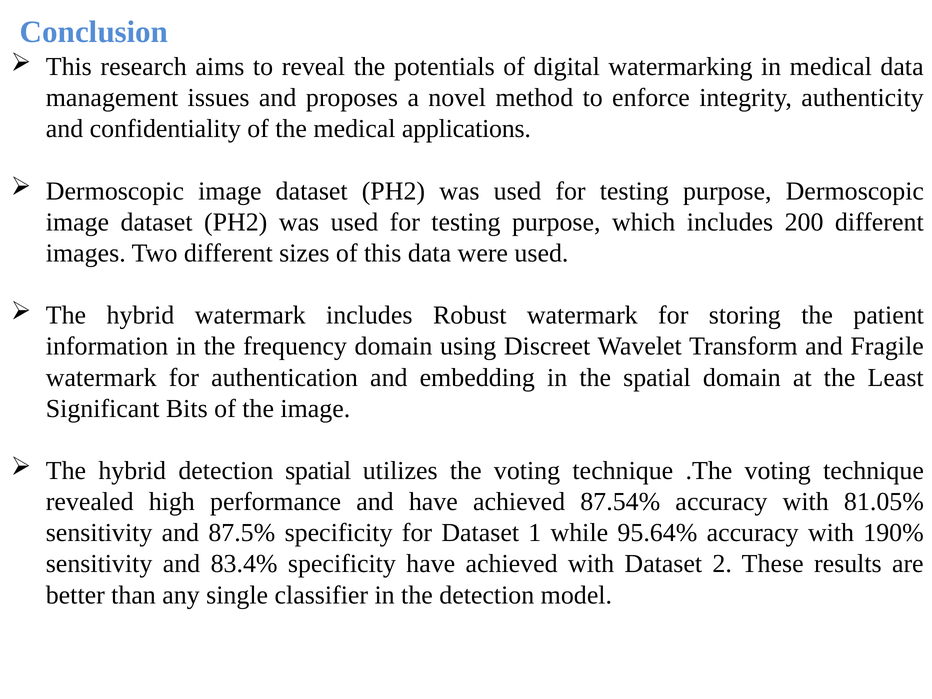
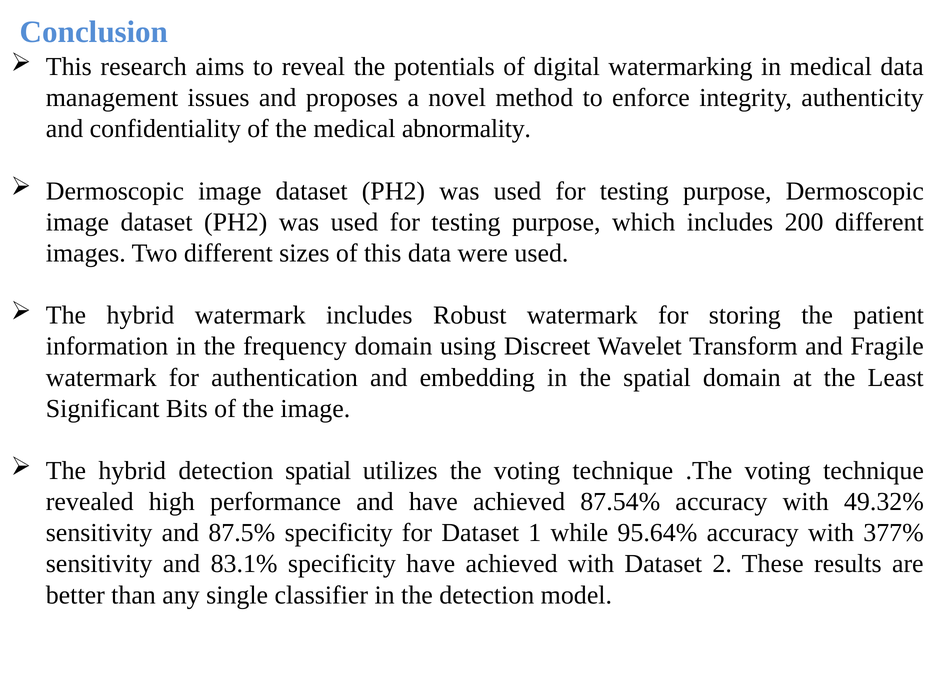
applications: applications -> abnormality
81.05%: 81.05% -> 49.32%
190%: 190% -> 377%
83.4%: 83.4% -> 83.1%
